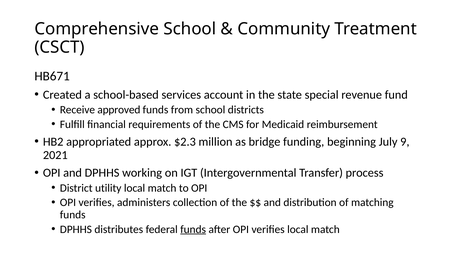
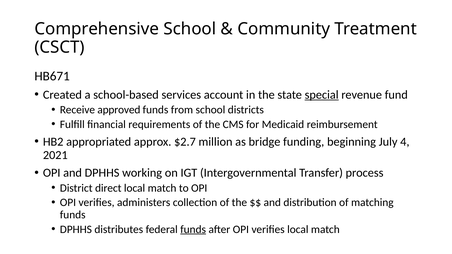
special underline: none -> present
$2.3: $2.3 -> $2.7
9: 9 -> 4
utility: utility -> direct
